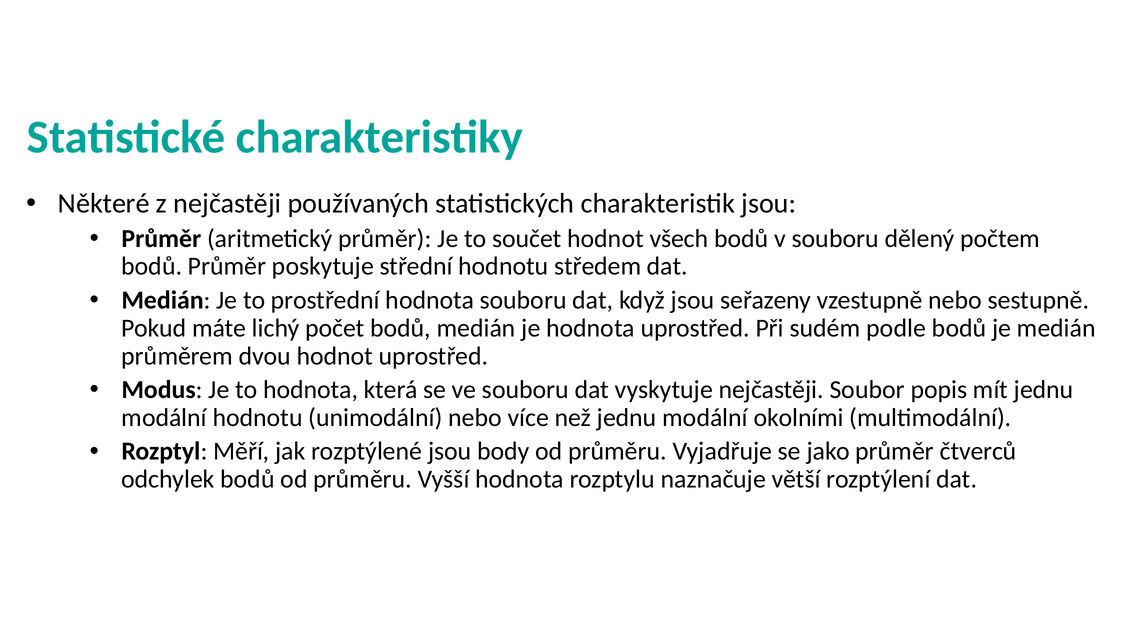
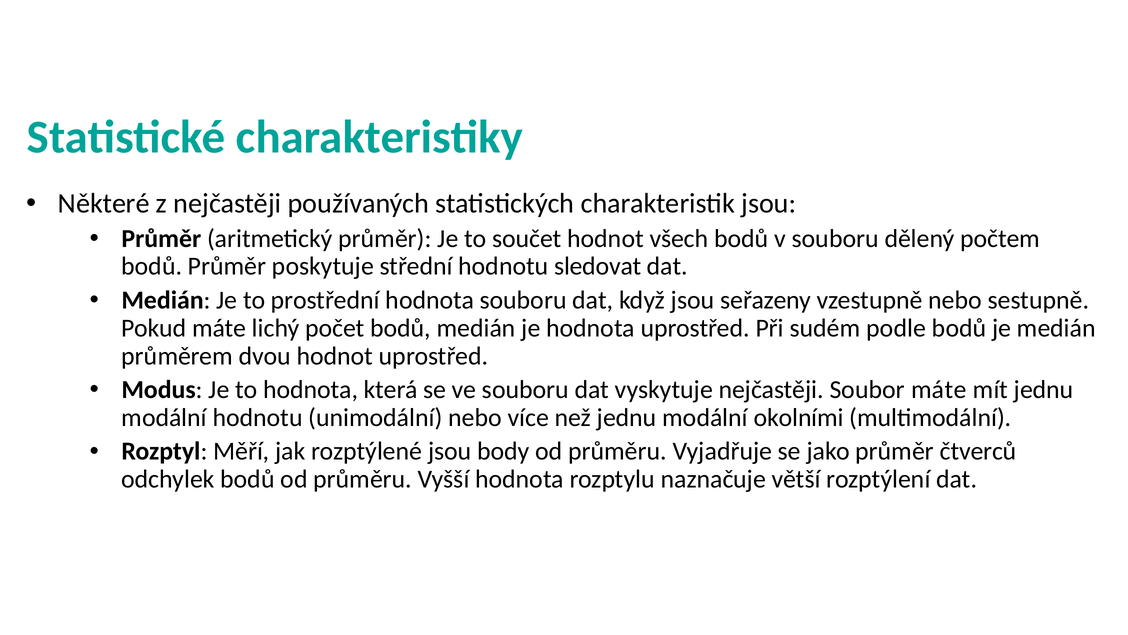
středem: středem -> sledovat
Soubor popis: popis -> máte
